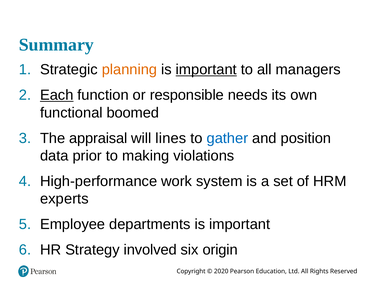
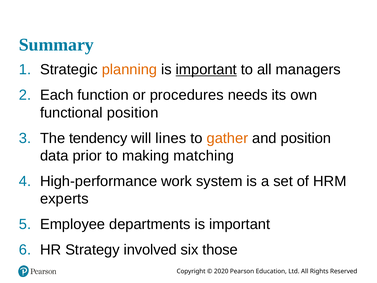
Each underline: present -> none
responsible: responsible -> procedures
functional boomed: boomed -> position
appraisal: appraisal -> tendency
gather colour: blue -> orange
violations: violations -> matching
origin: origin -> those
